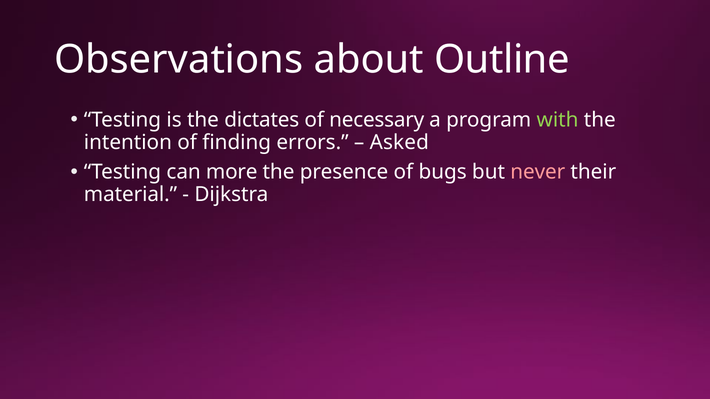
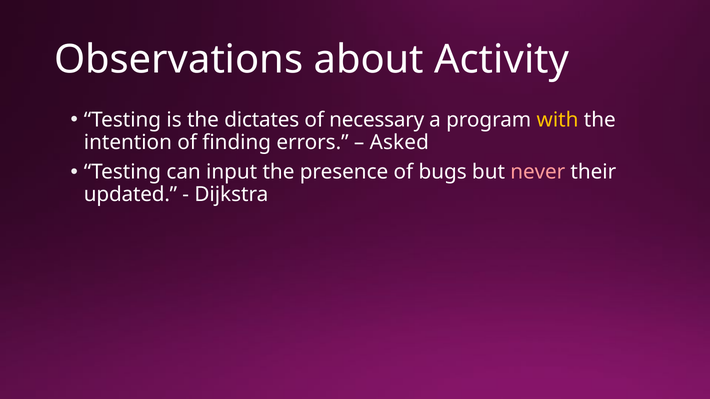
Outline: Outline -> Activity
with colour: light green -> yellow
more: more -> input
material: material -> updated
